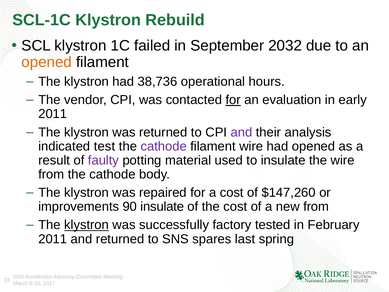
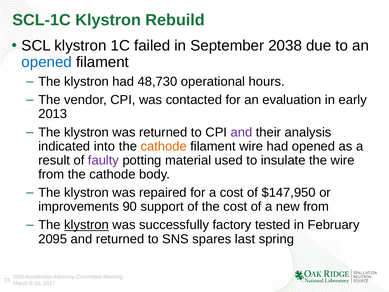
2032: 2032 -> 2038
opened at (47, 62) colour: orange -> blue
38,736: 38,736 -> 48,730
for at (233, 100) underline: present -> none
2011 at (53, 114): 2011 -> 2013
test: test -> into
cathode at (164, 146) colour: purple -> orange
$147,260: $147,260 -> $147,950
90 insulate: insulate -> support
2011 at (53, 239): 2011 -> 2095
